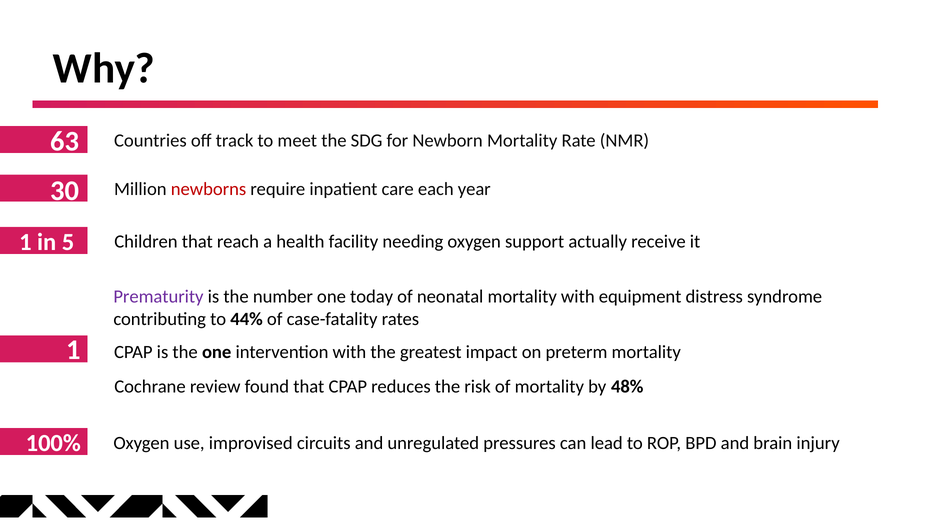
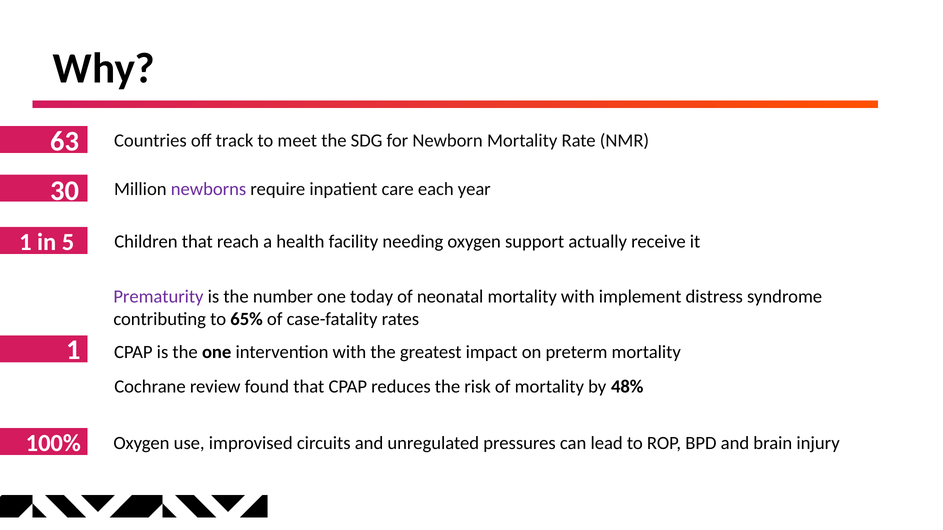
newborns colour: red -> purple
equipment: equipment -> implement
44%: 44% -> 65%
